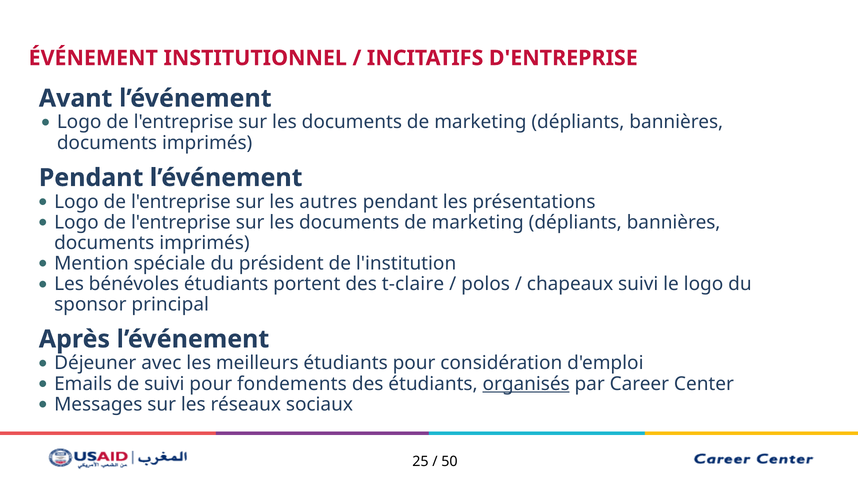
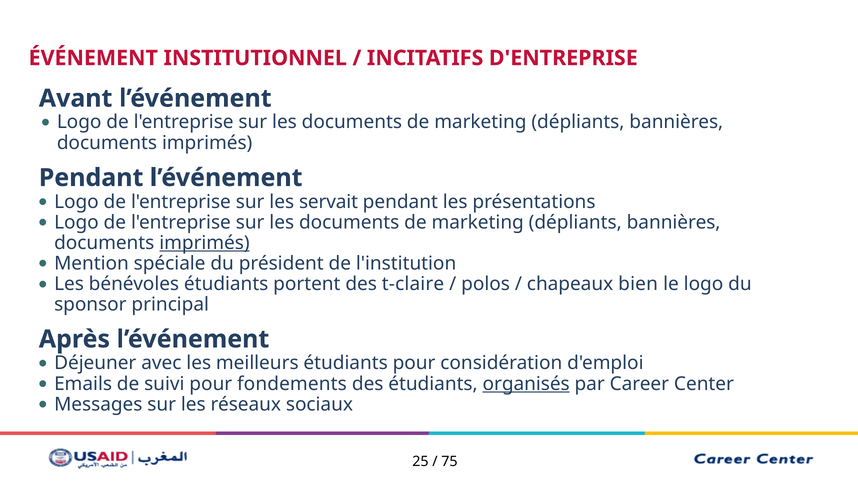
autres: autres -> servait
imprimés at (204, 243) underline: none -> present
chapeaux suivi: suivi -> bien
50: 50 -> 75
